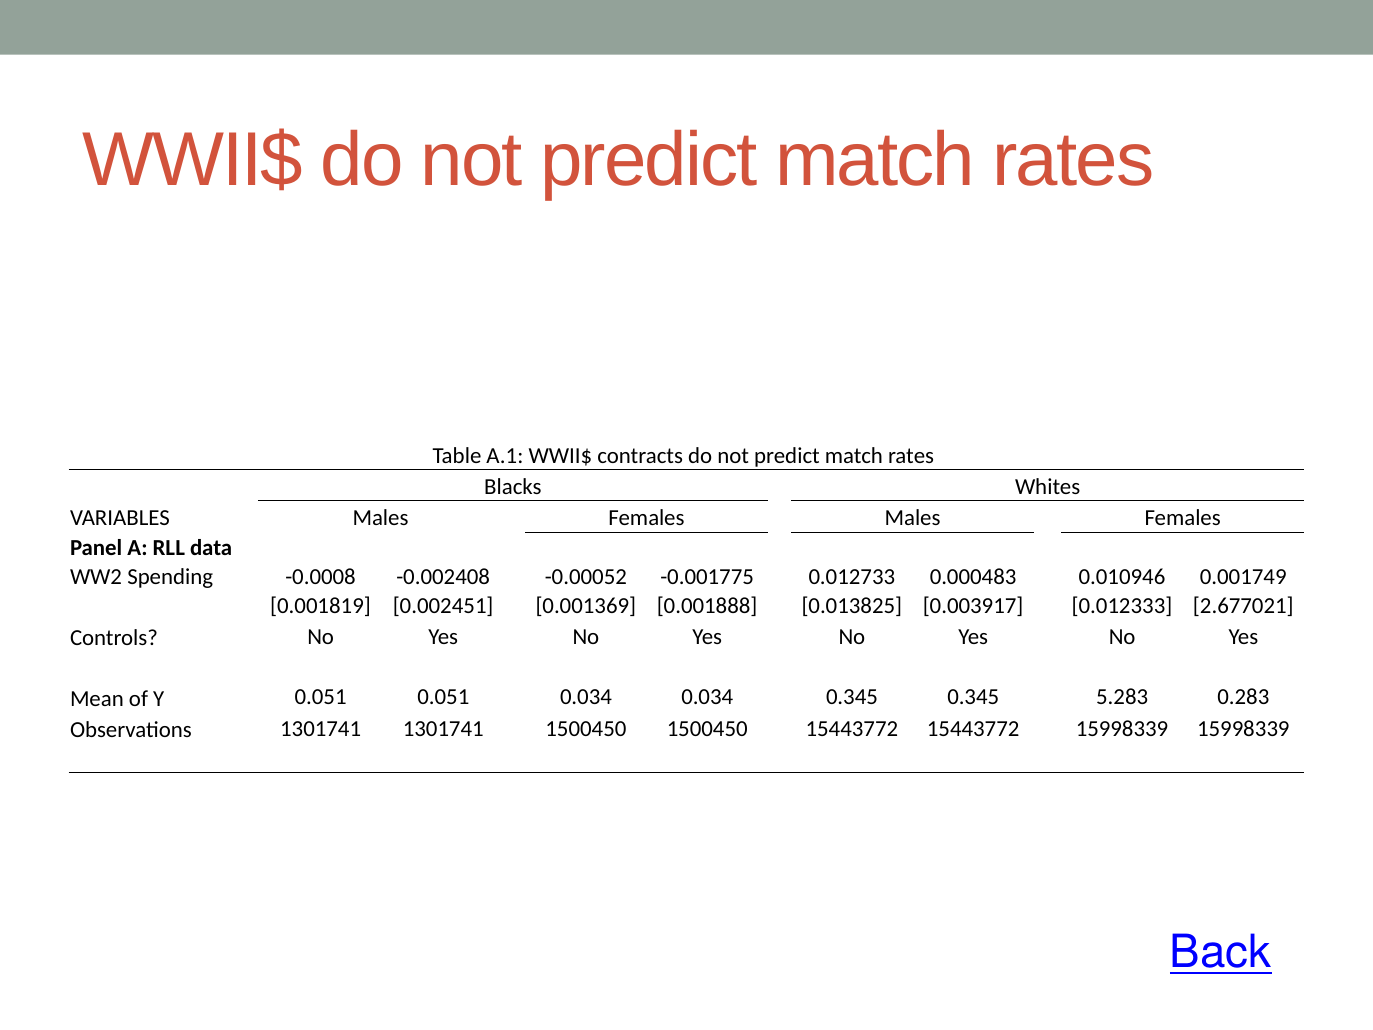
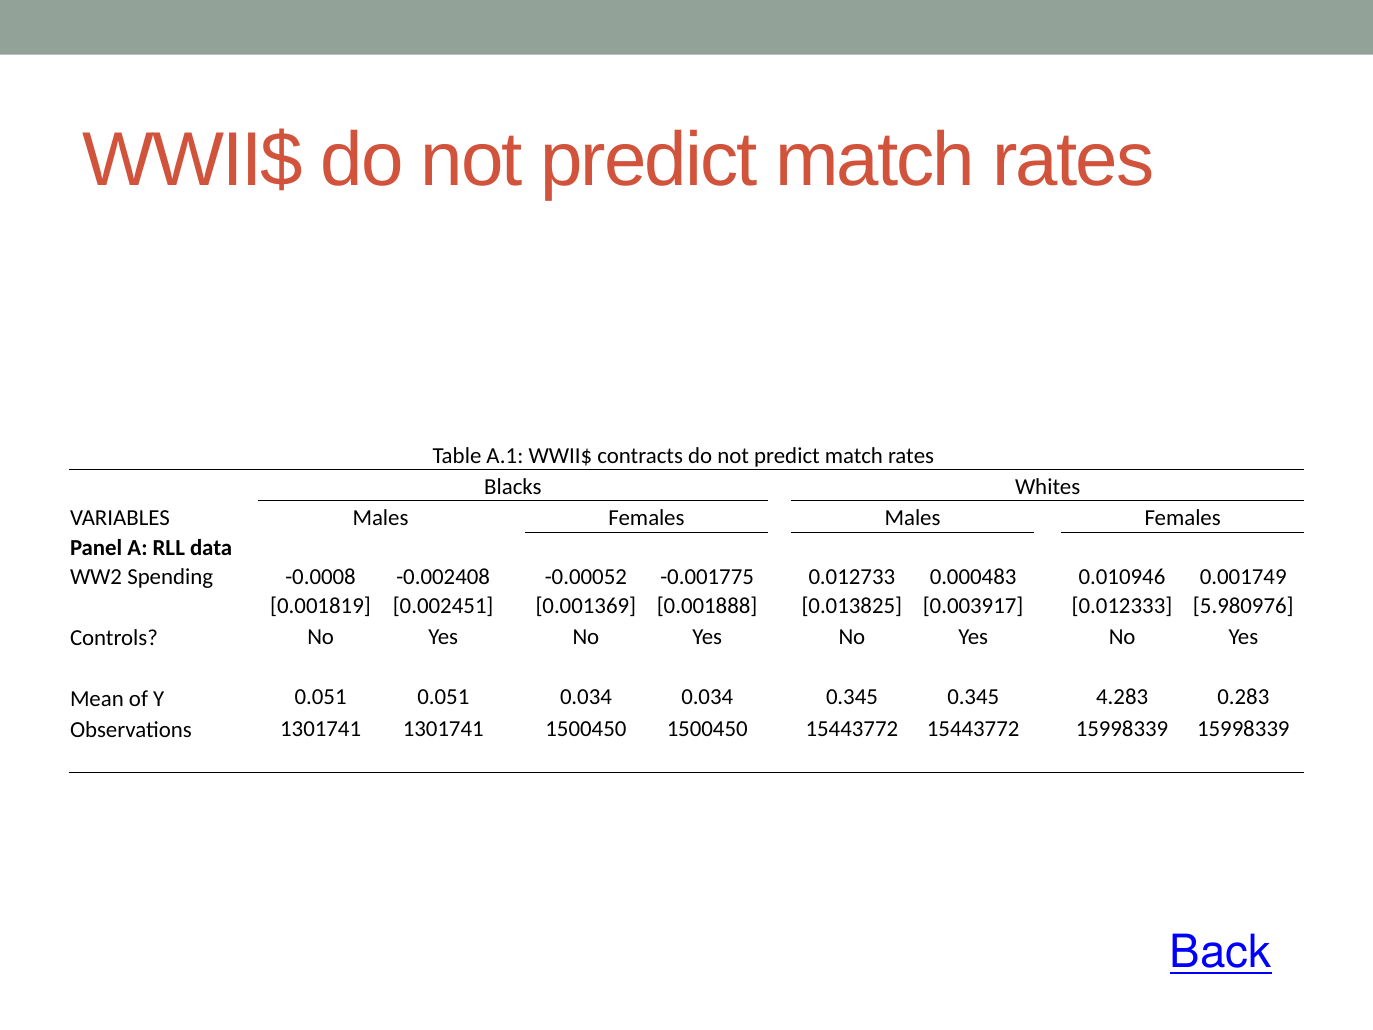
2.677021: 2.677021 -> 5.980976
5.283: 5.283 -> 4.283
